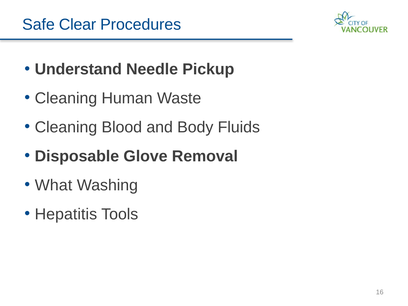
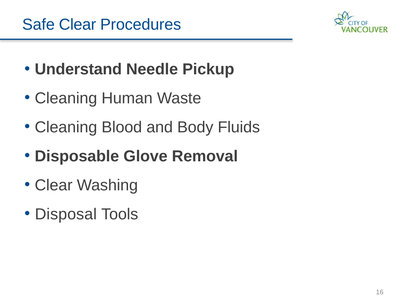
What at (54, 185): What -> Clear
Hepatitis: Hepatitis -> Disposal
